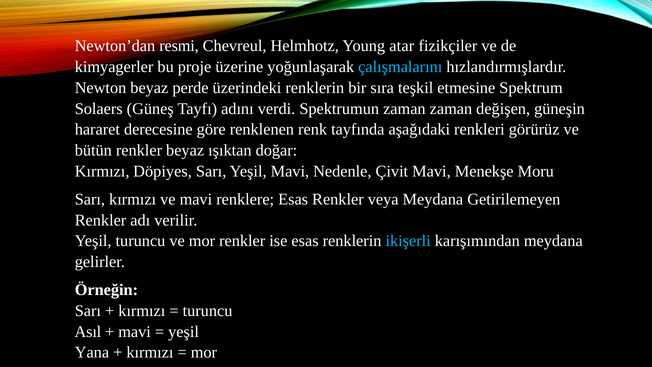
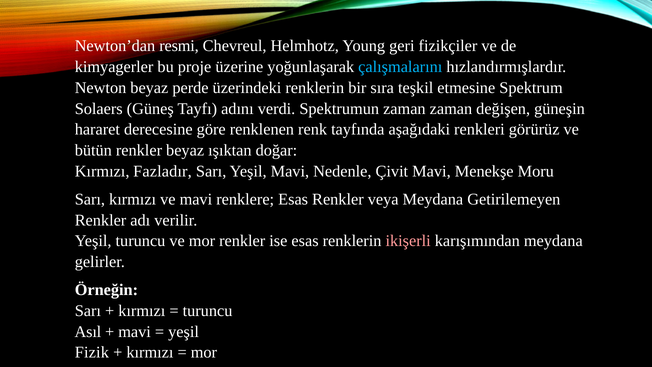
atar: atar -> geri
Döpiyes: Döpiyes -> Fazladır
ikişerli colour: light blue -> pink
Yana: Yana -> Fizik
